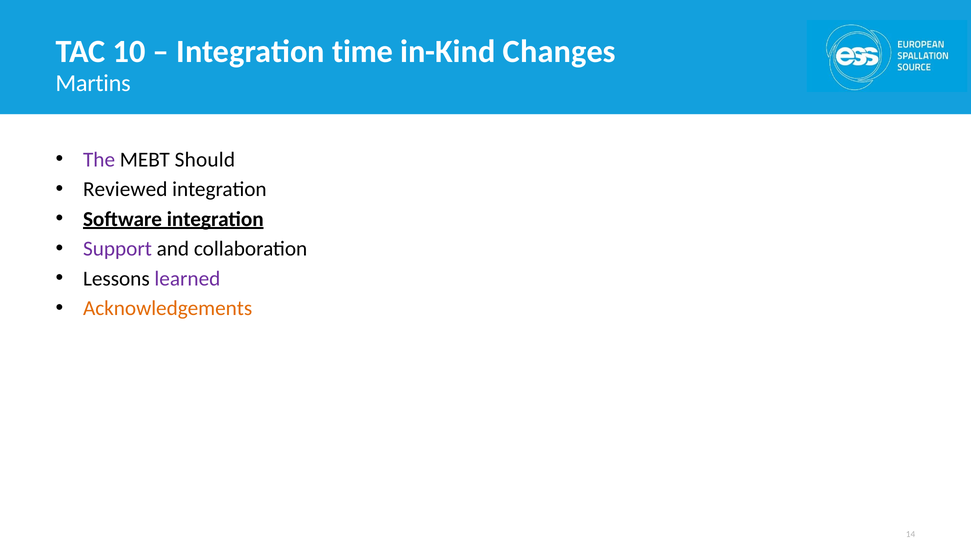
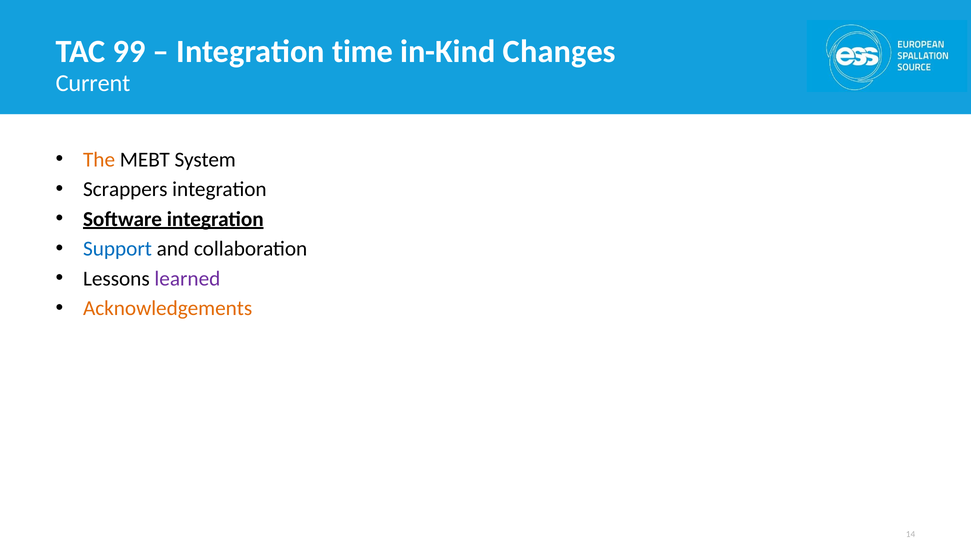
10: 10 -> 99
Martins: Martins -> Current
The colour: purple -> orange
Should: Should -> System
Reviewed: Reviewed -> Scrappers
Support colour: purple -> blue
